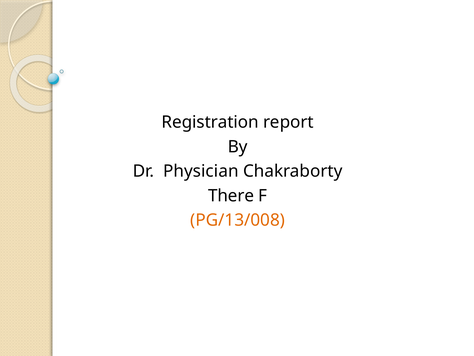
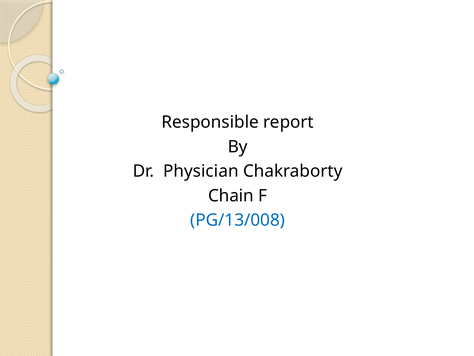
Registration: Registration -> Responsible
There: There -> Chain
PG/13/008 colour: orange -> blue
